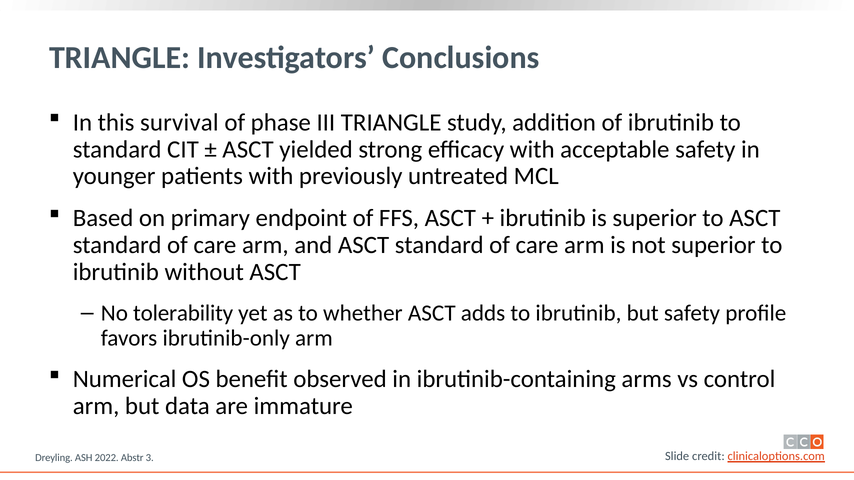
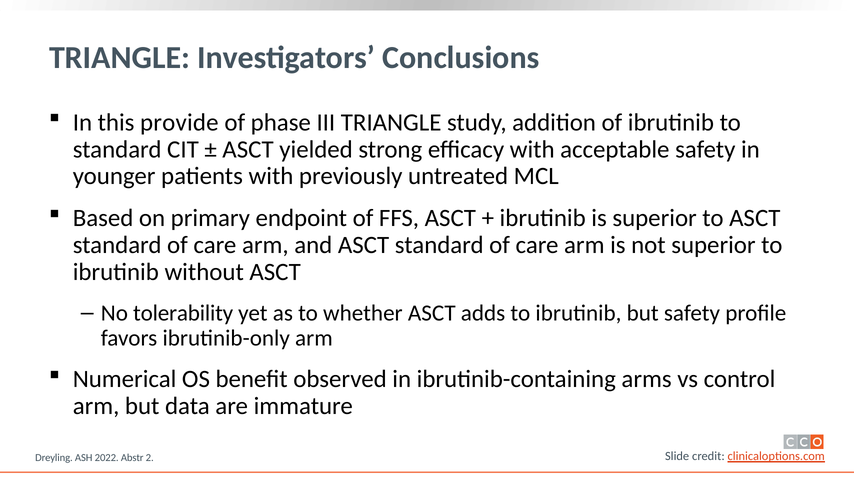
survival: survival -> provide
3: 3 -> 2
